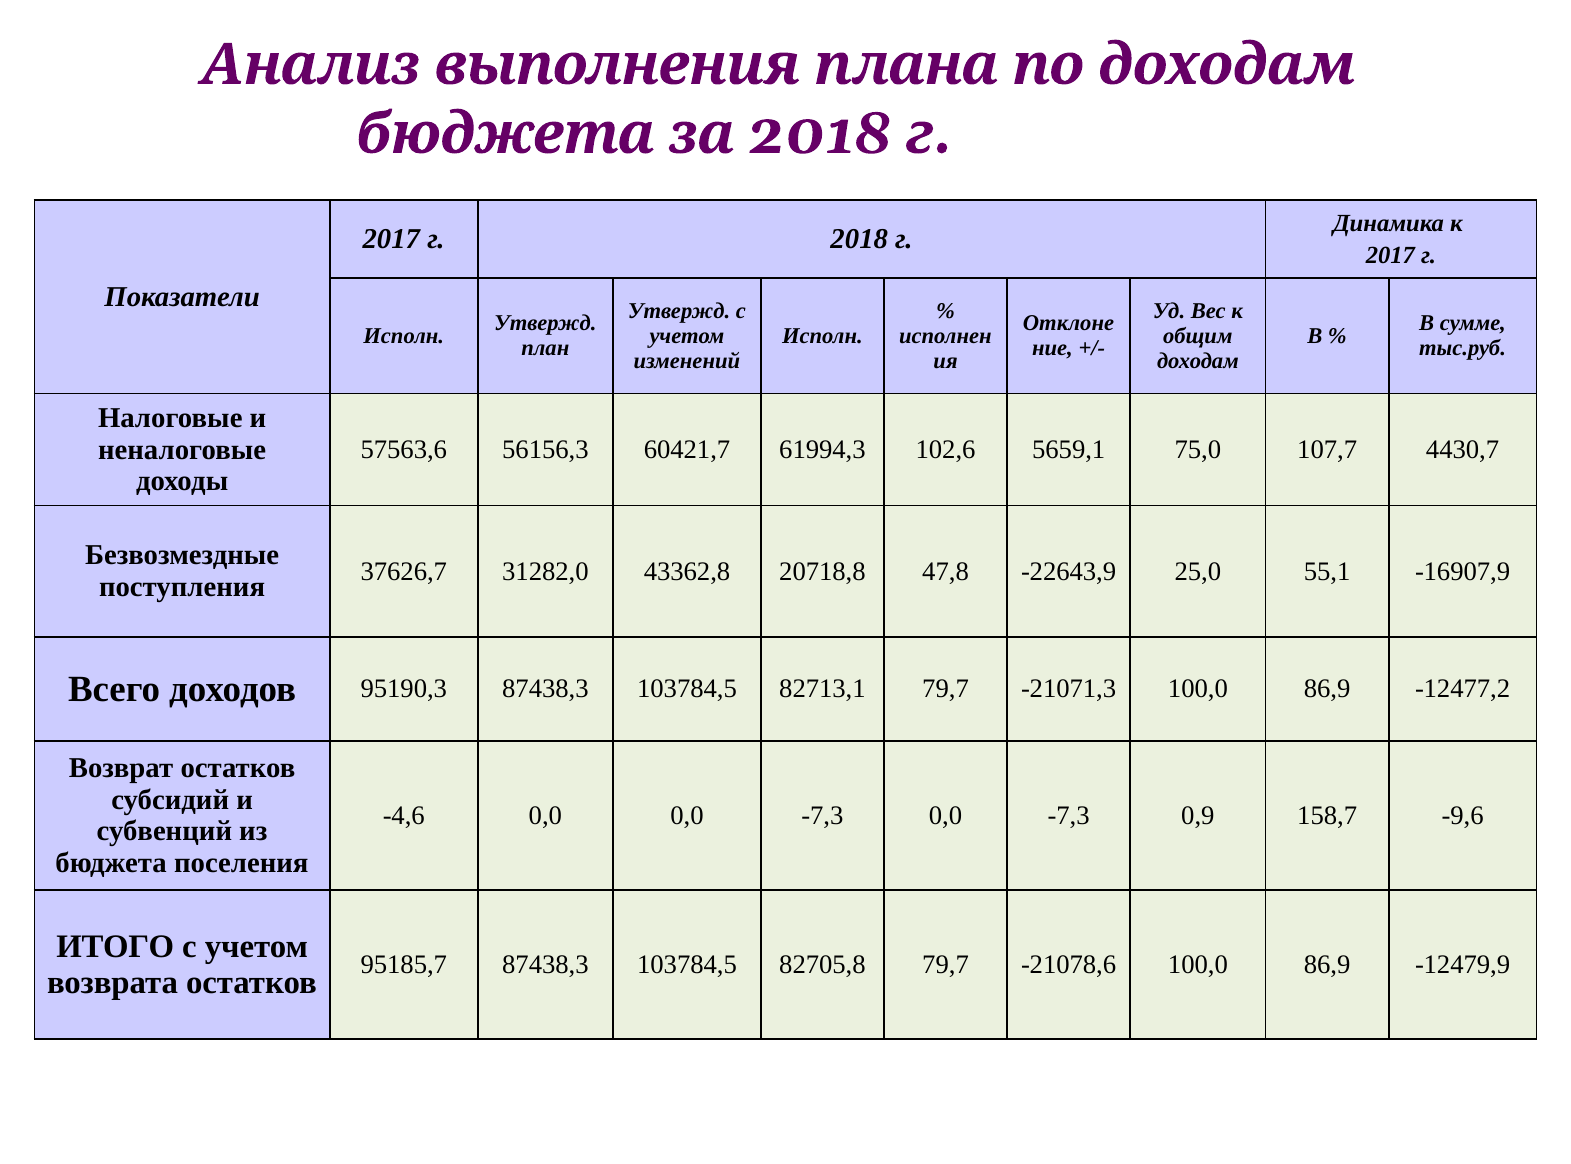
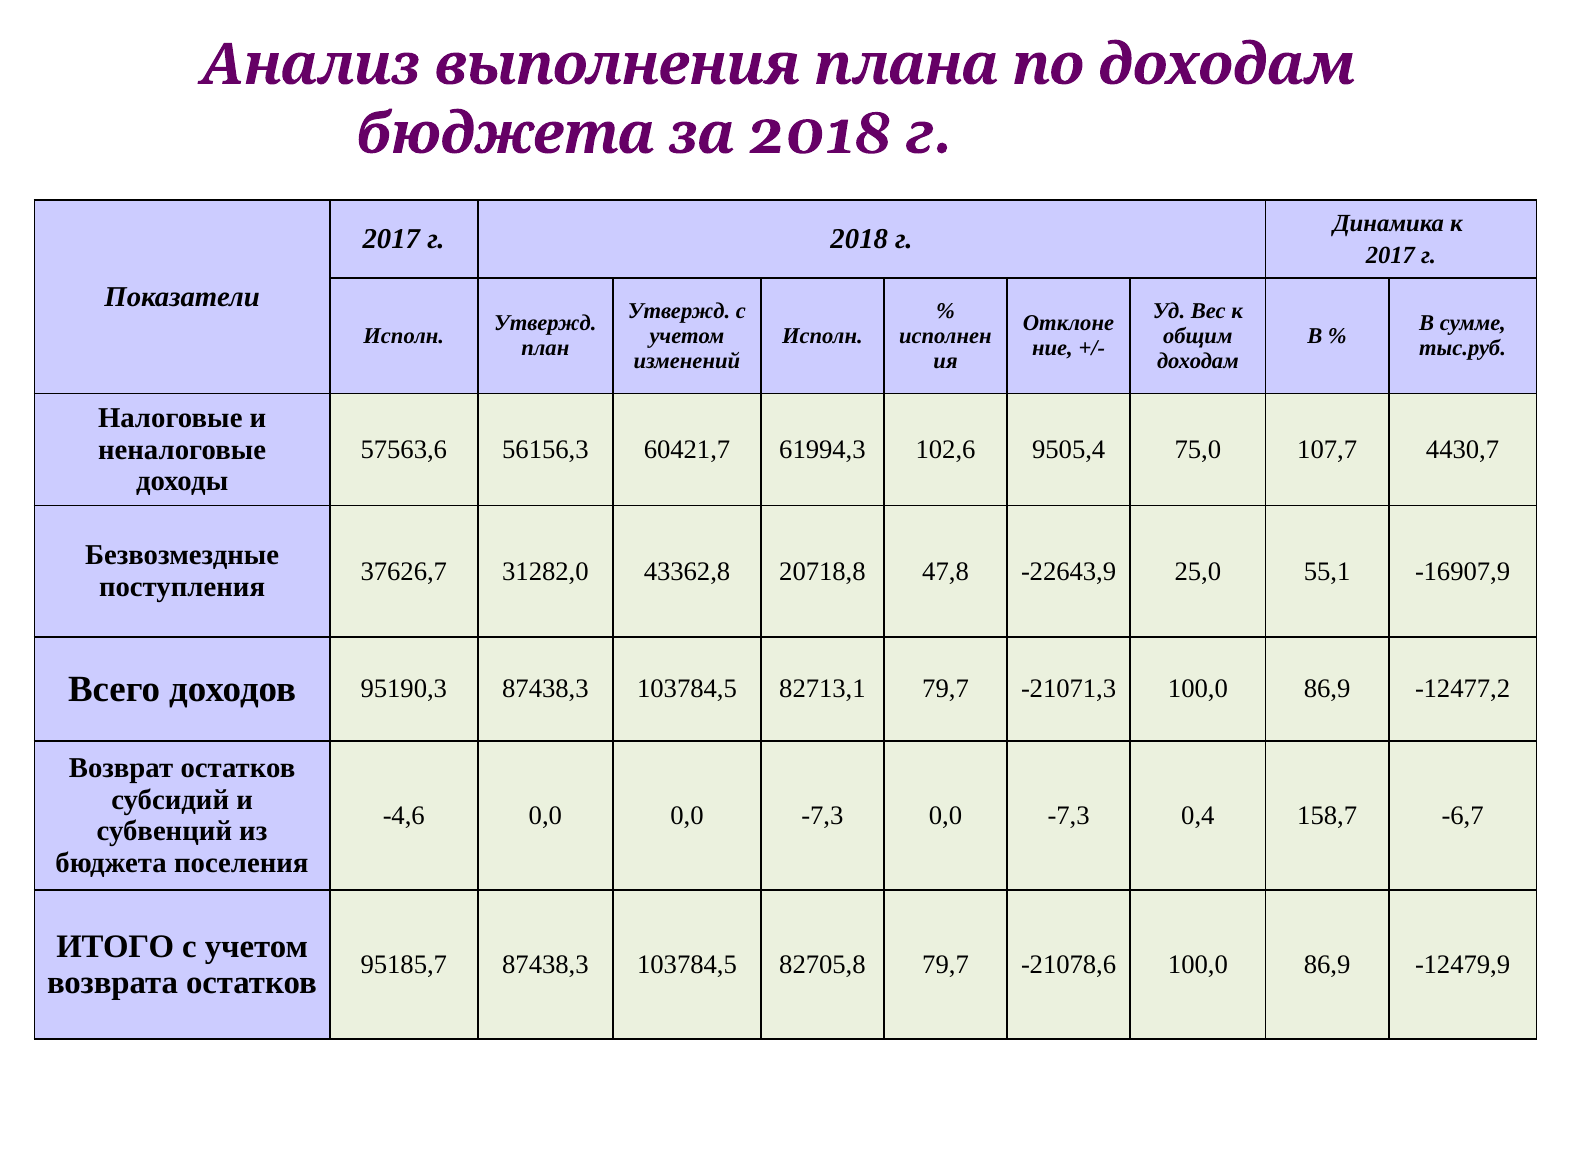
5659,1: 5659,1 -> 9505,4
0,9: 0,9 -> 0,4
-9,6: -9,6 -> -6,7
